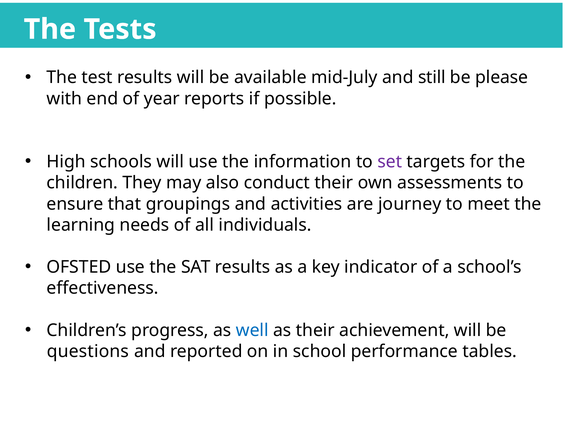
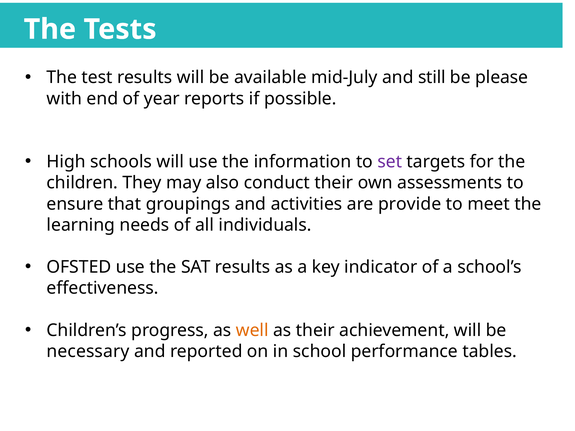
journey: journey -> provide
well colour: blue -> orange
questions: questions -> necessary
